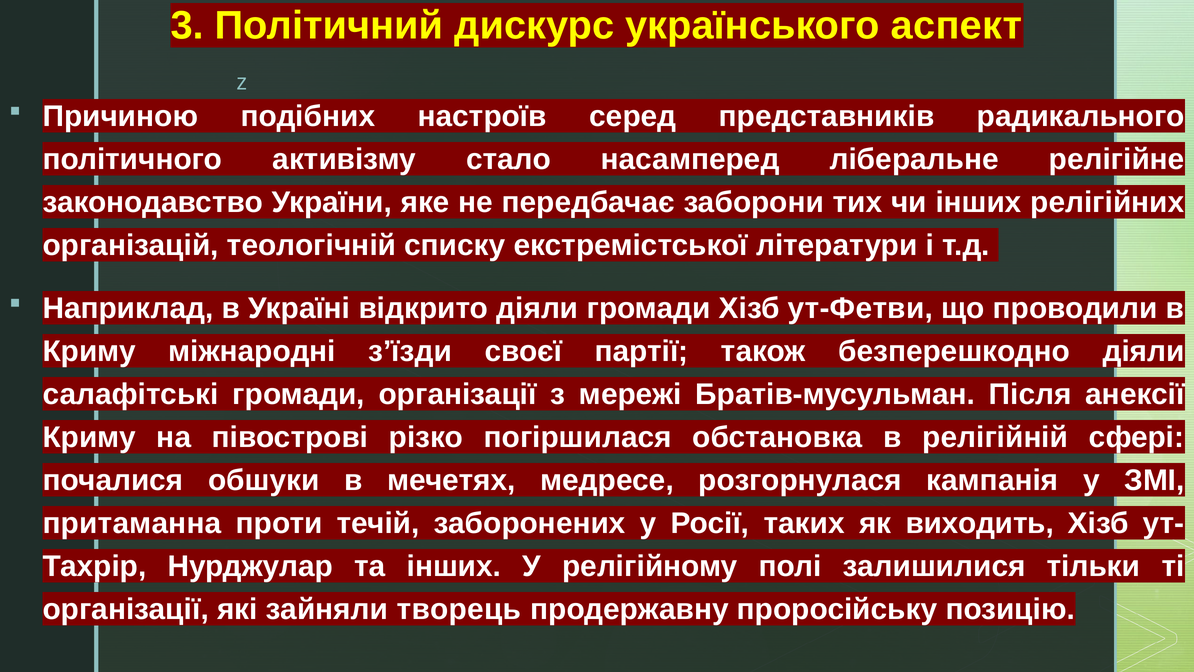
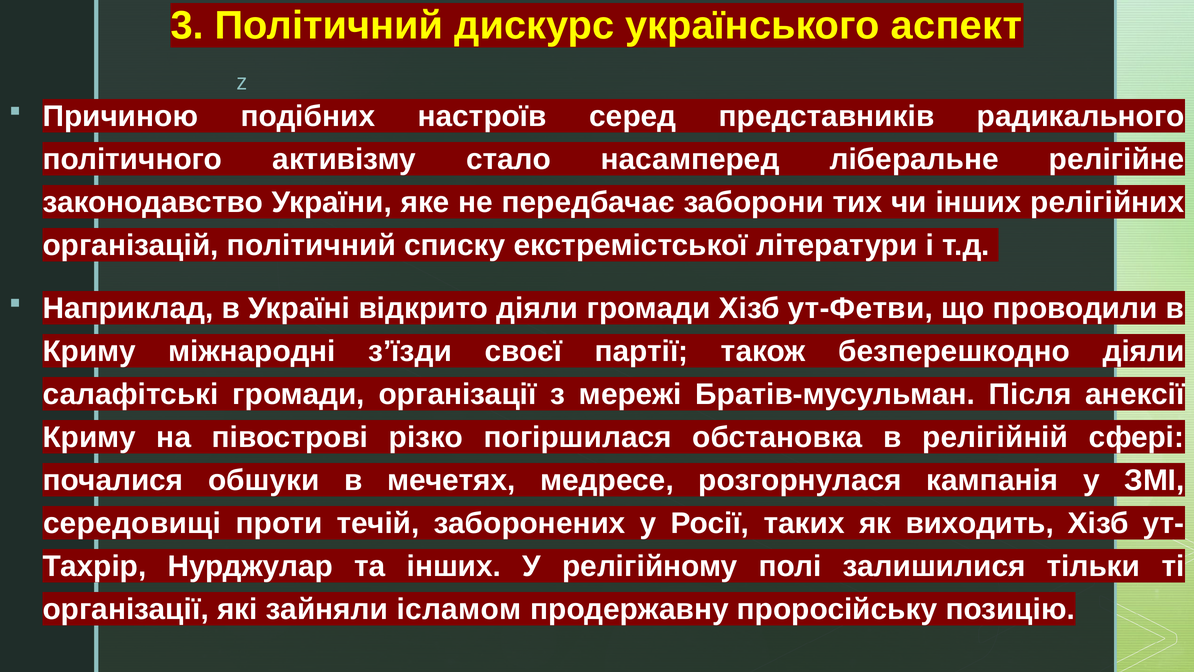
організацій теологічній: теологічній -> політичний
притаманна: притаманна -> середовищі
творець: творець -> ісламом
